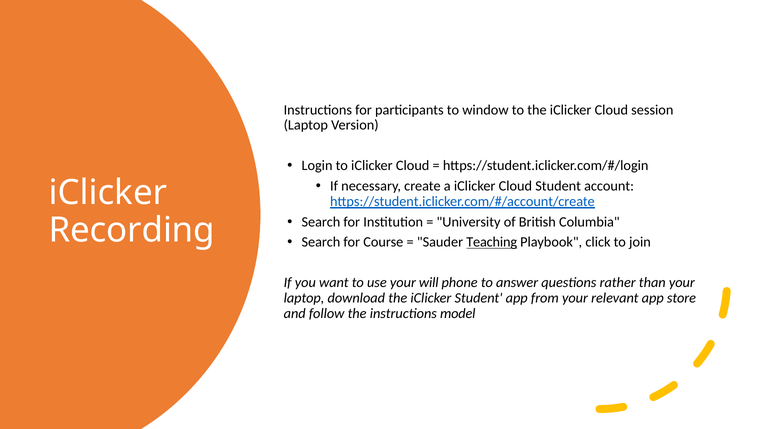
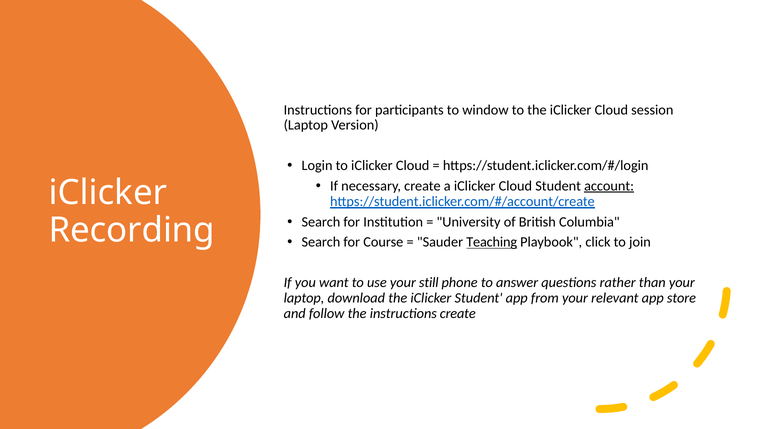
account underline: none -> present
will: will -> still
instructions model: model -> create
